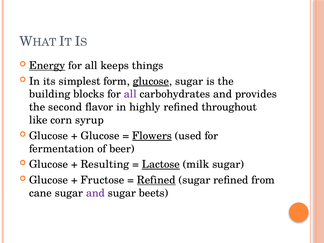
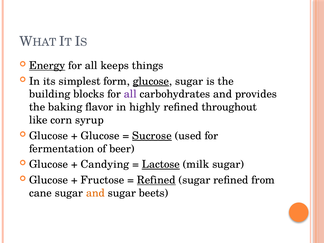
second: second -> baking
Flowers: Flowers -> Sucrose
Resulting: Resulting -> Candying
and at (95, 193) colour: purple -> orange
